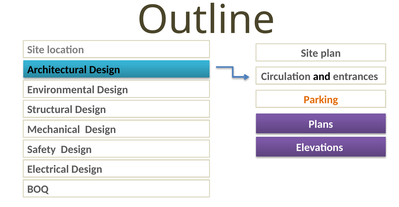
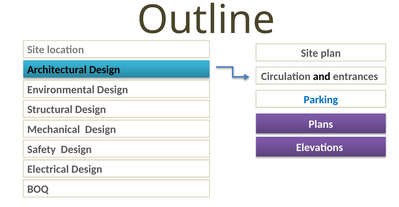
Parking colour: orange -> blue
